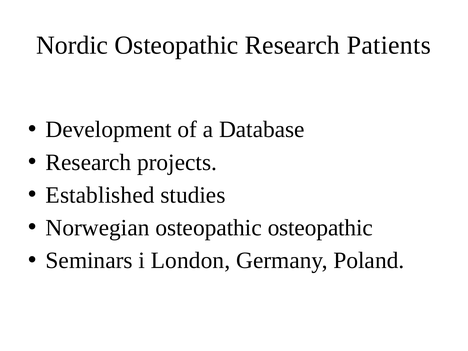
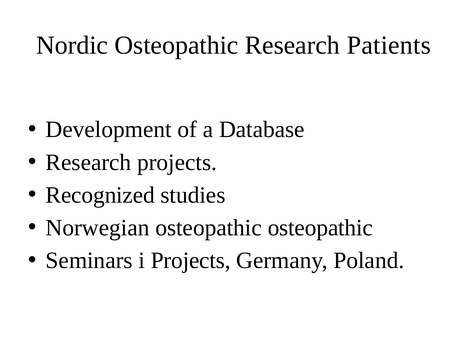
Established: Established -> Recognized
i London: London -> Projects
